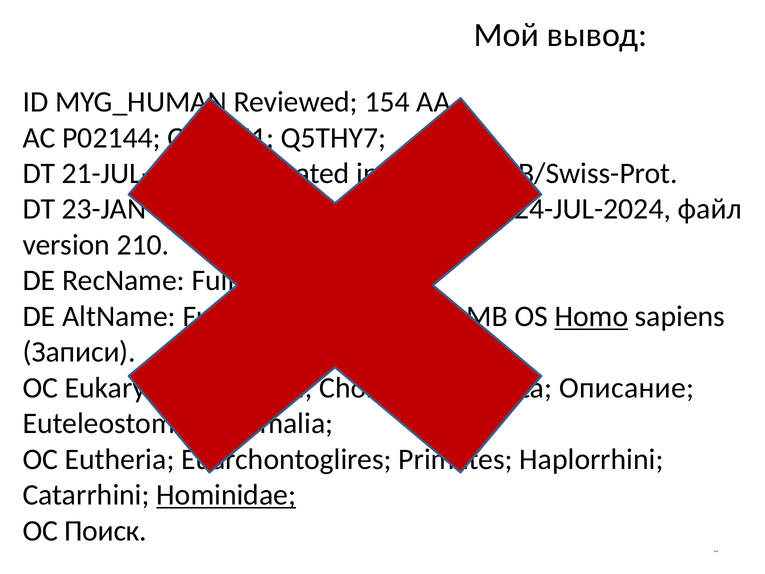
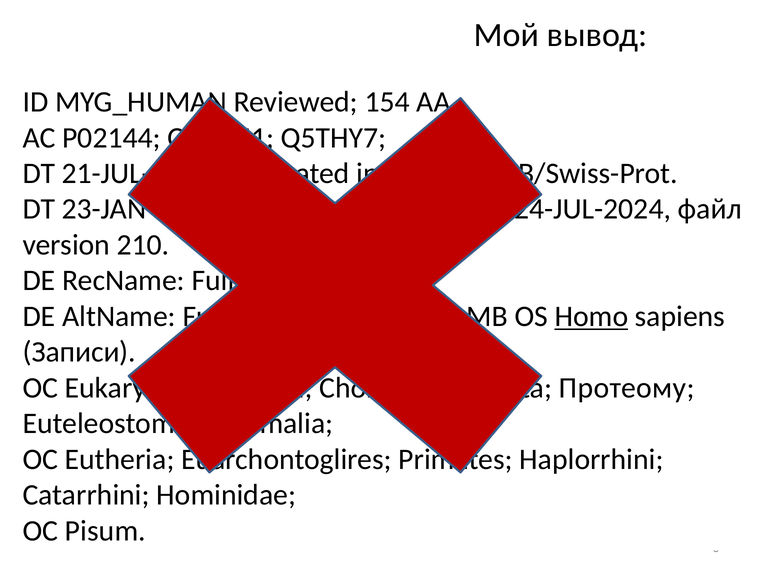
Описание: Описание -> Протеому
Hominidae underline: present -> none
Поиск: Поиск -> Pisum
